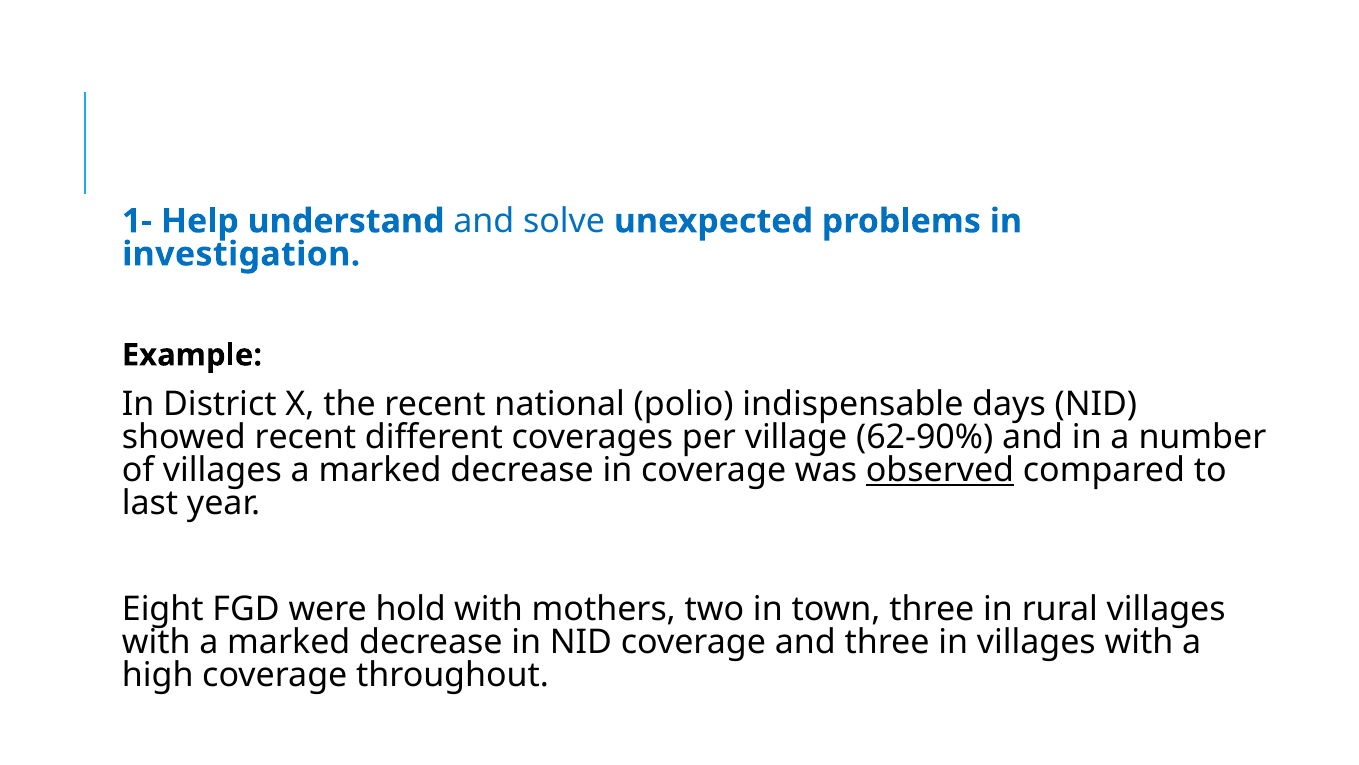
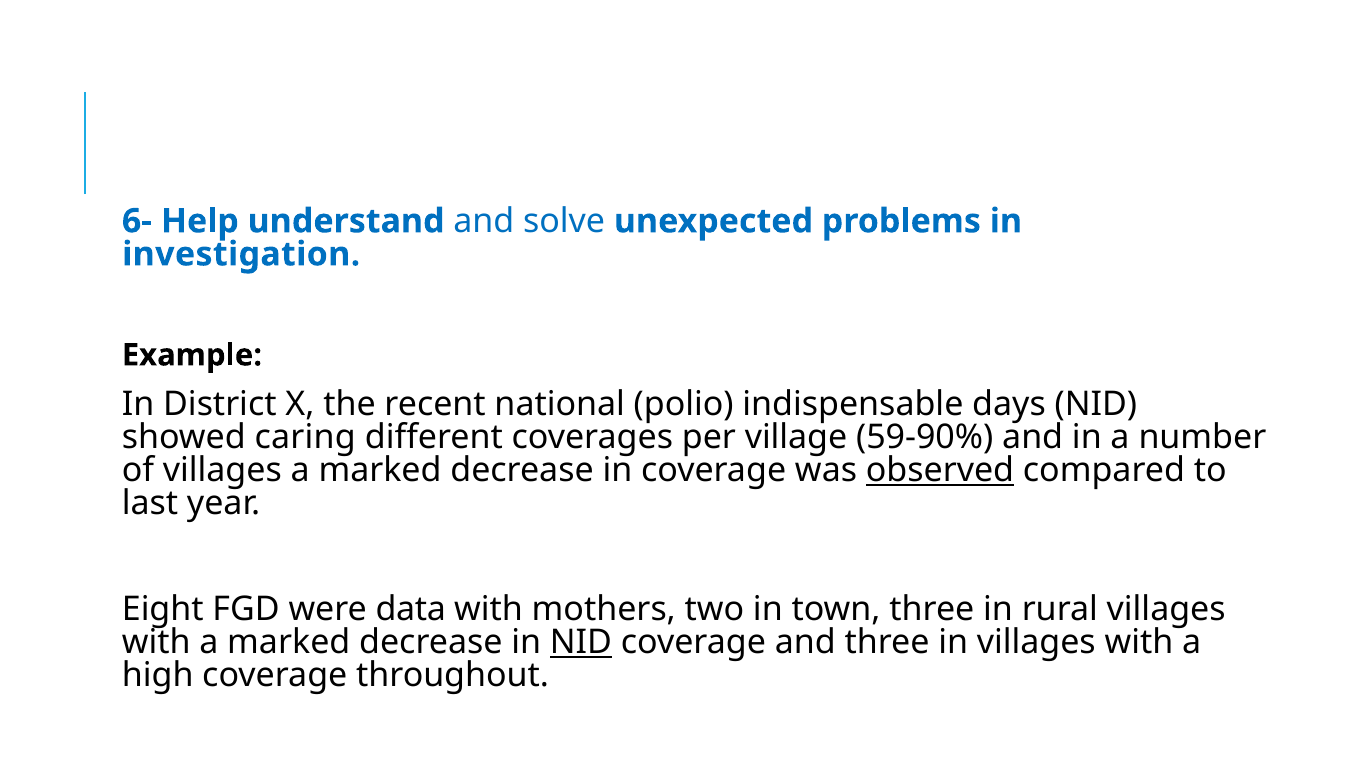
1-: 1- -> 6-
showed recent: recent -> caring
62-90%: 62-90% -> 59-90%
hold: hold -> data
NID at (581, 642) underline: none -> present
